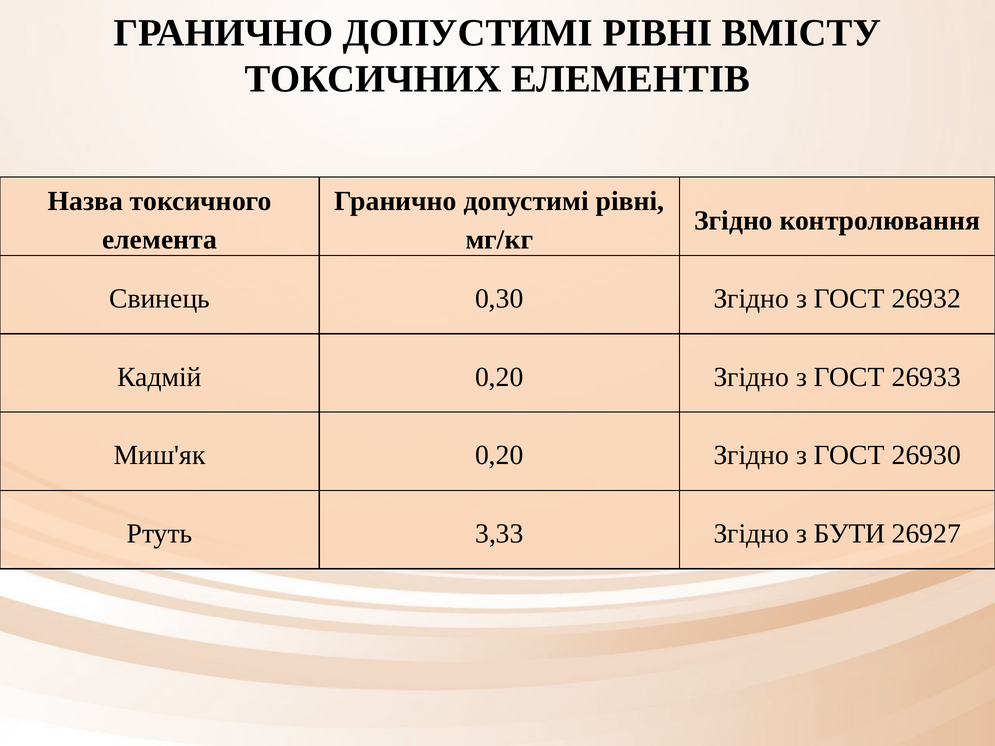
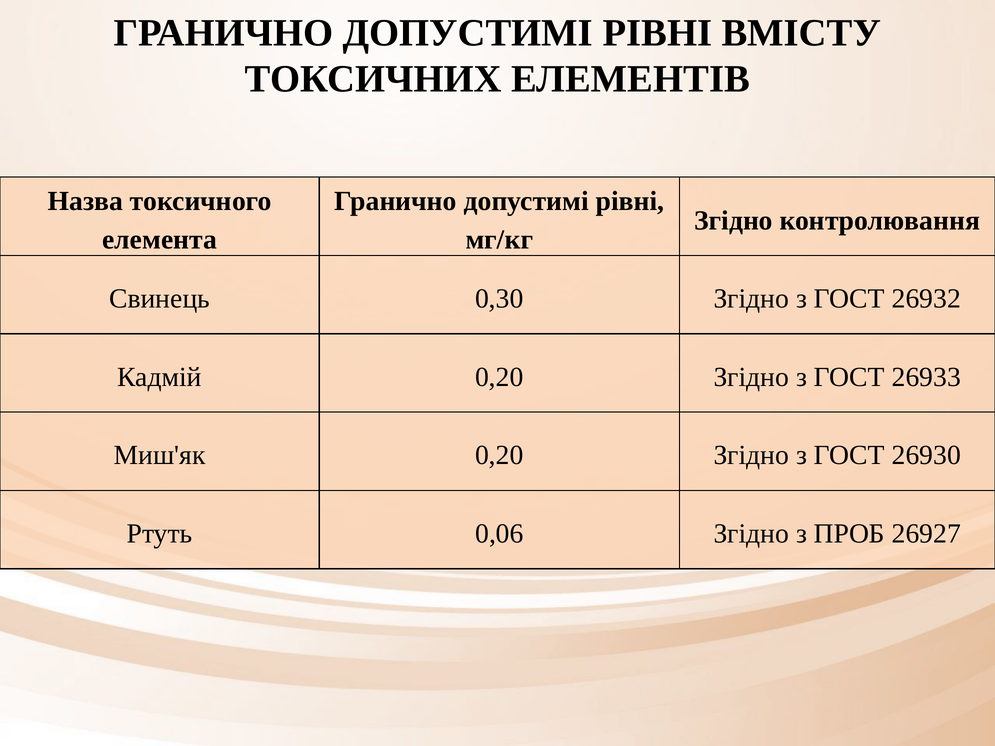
3,33: 3,33 -> 0,06
БУТИ: БУТИ -> ПРОБ
